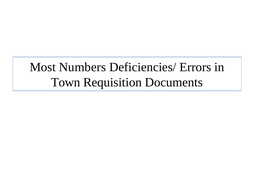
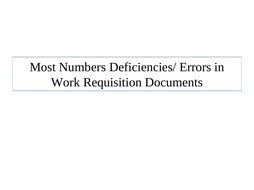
Town: Town -> Work
